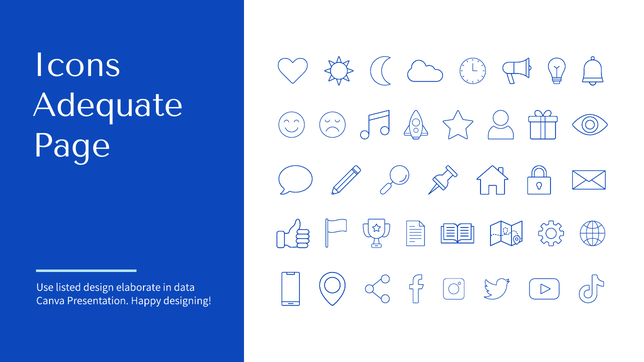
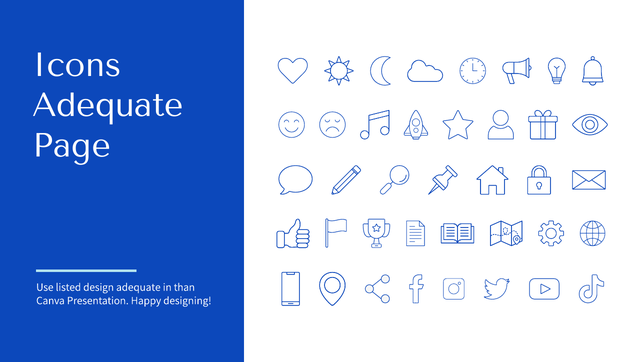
design elaborate: elaborate -> adequate
data: data -> than
